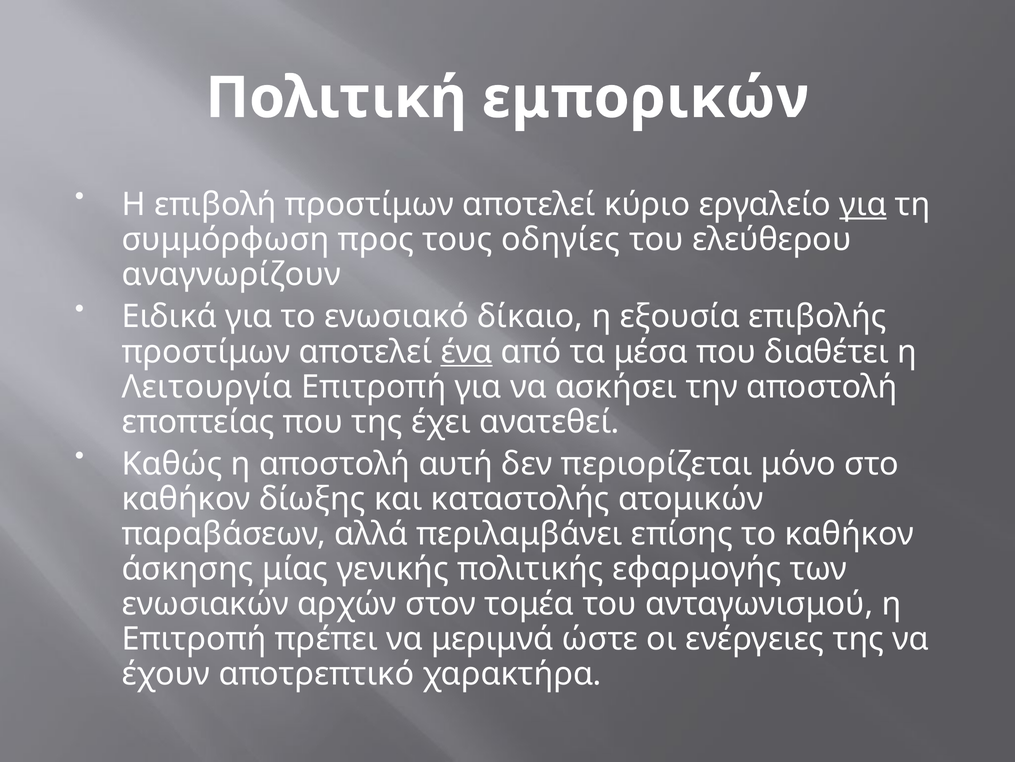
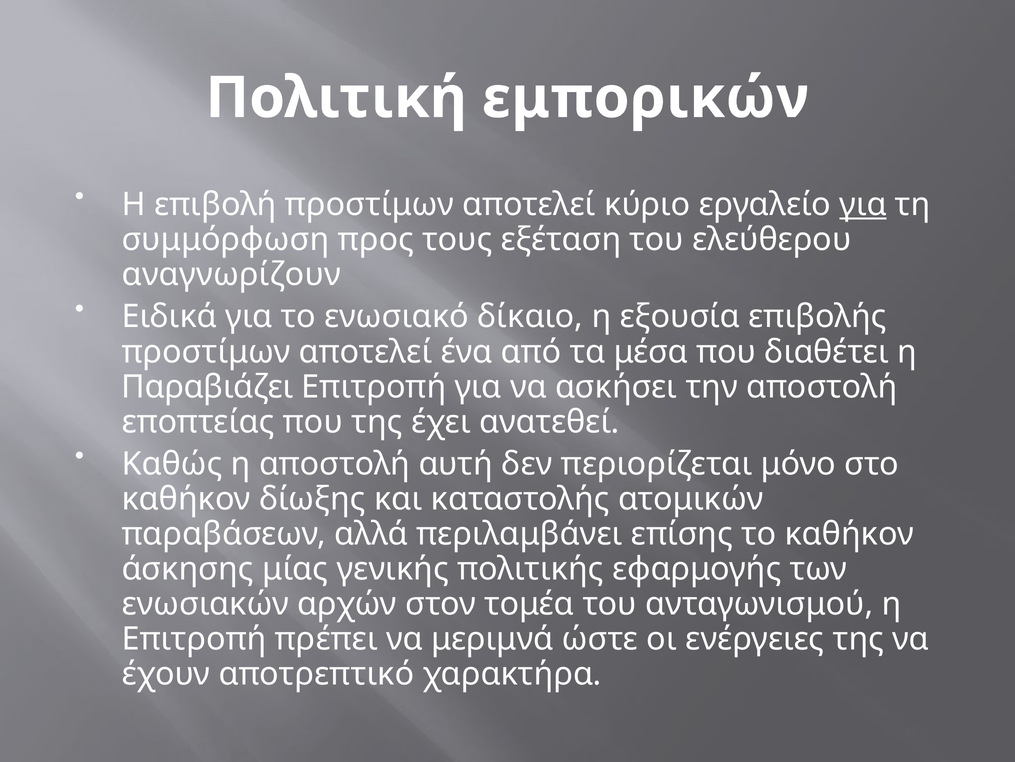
οδηγίες: οδηγίες -> εξέταση
ένα underline: present -> none
Λειτουργία: Λειτουργία -> Παραβιάζει
